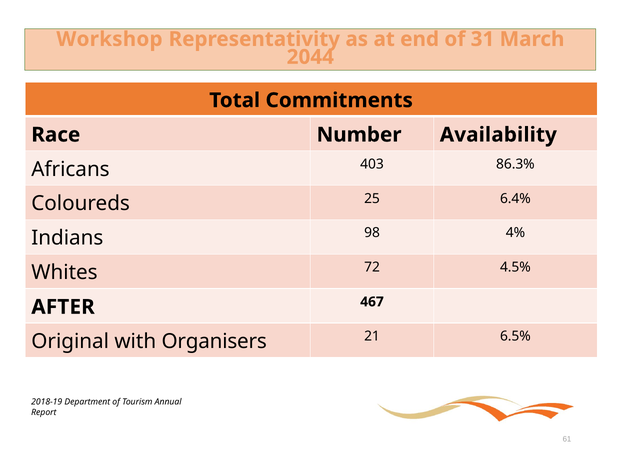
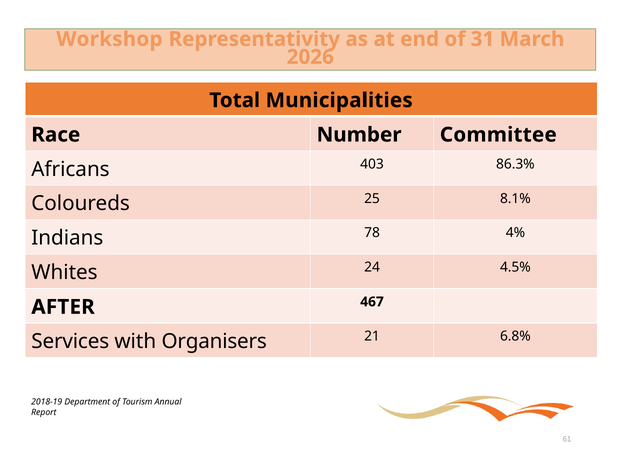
2044: 2044 -> 2026
Commitments: Commitments -> Municipalities
Availability: Availability -> Committee
6.4%: 6.4% -> 8.1%
98: 98 -> 78
72: 72 -> 24
Original: Original -> Services
6.5%: 6.5% -> 6.8%
